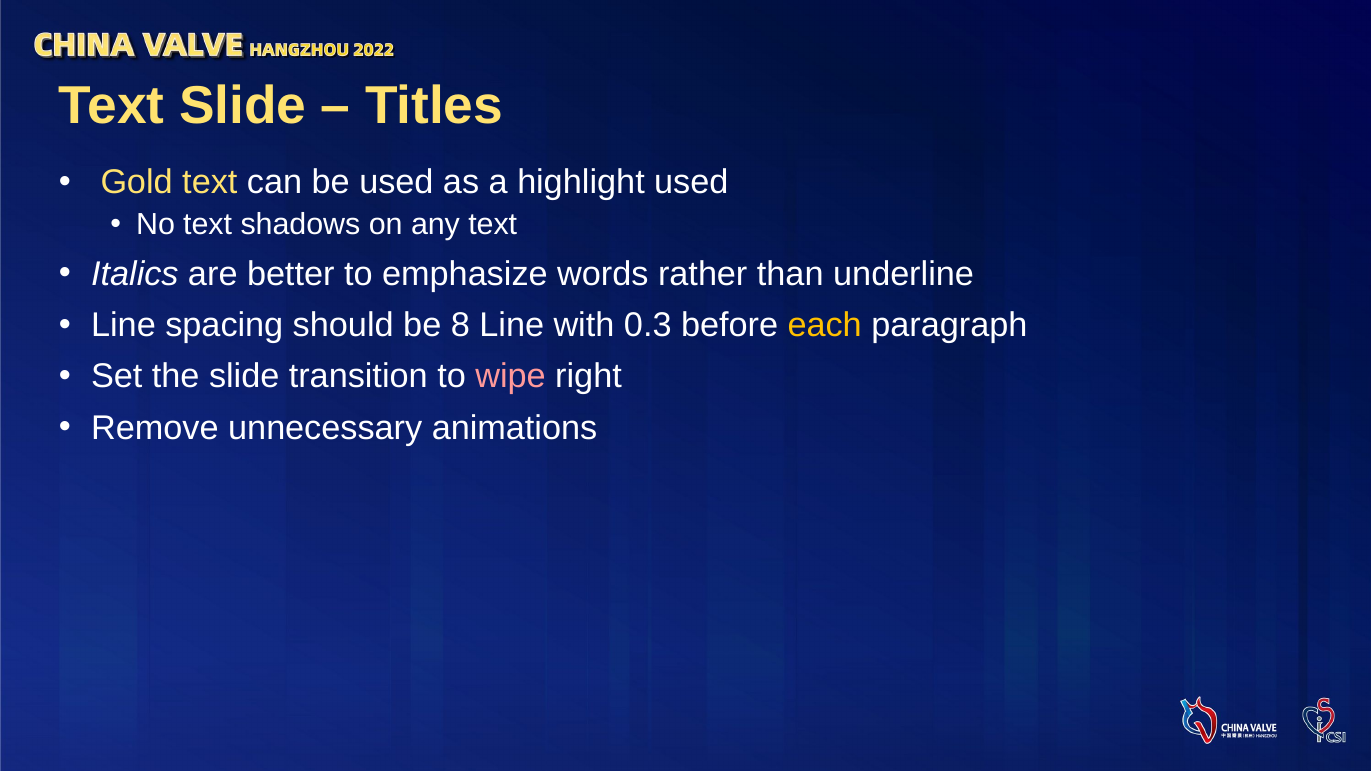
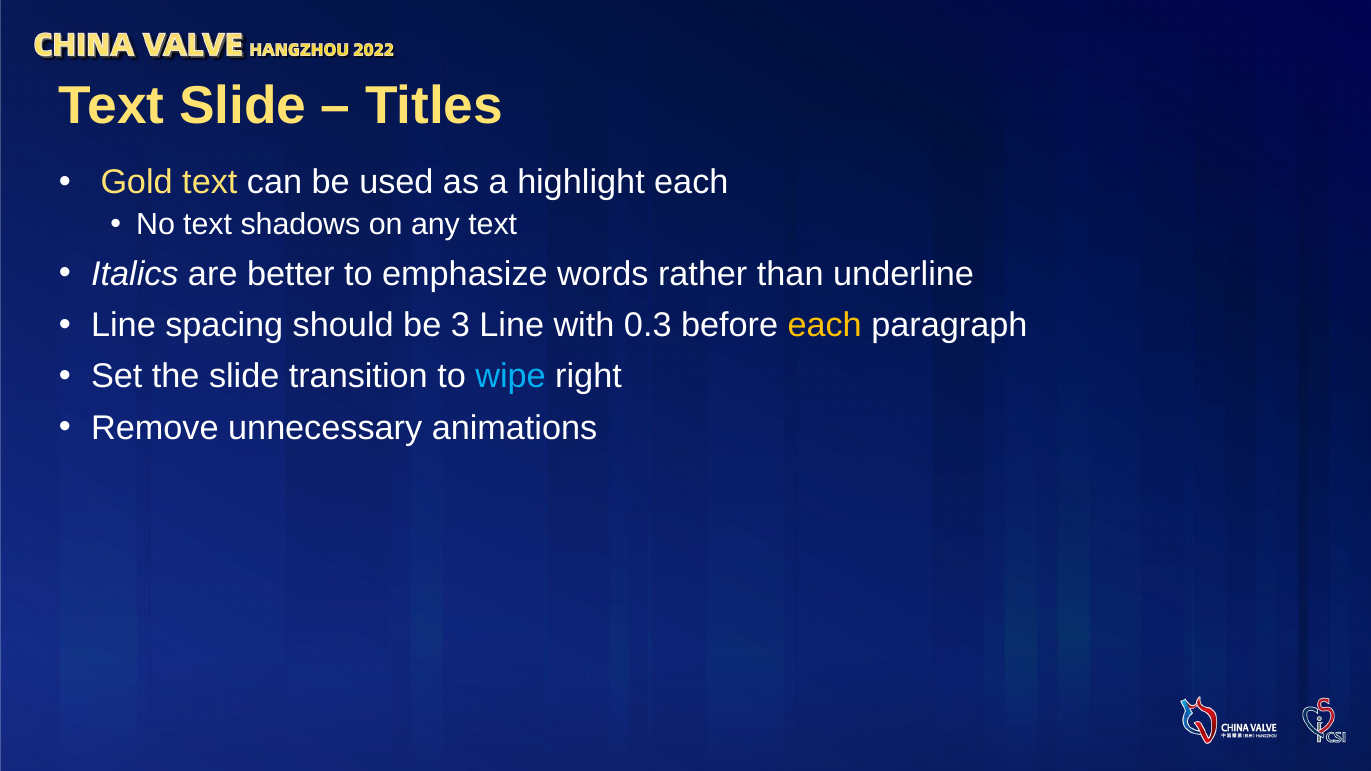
highlight used: used -> each
8: 8 -> 3
wipe colour: pink -> light blue
